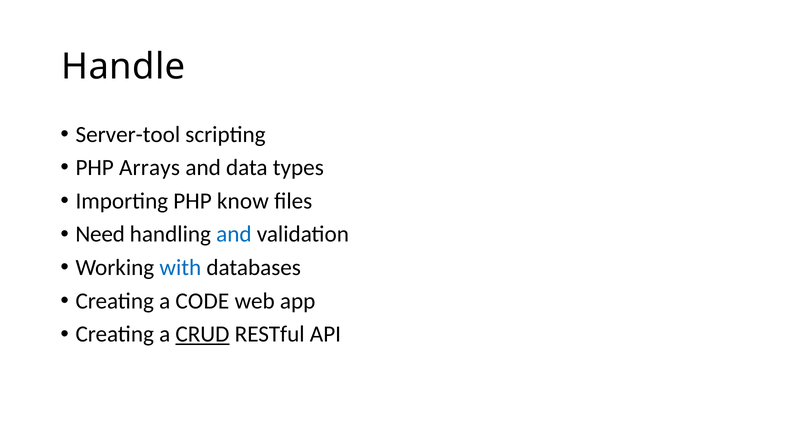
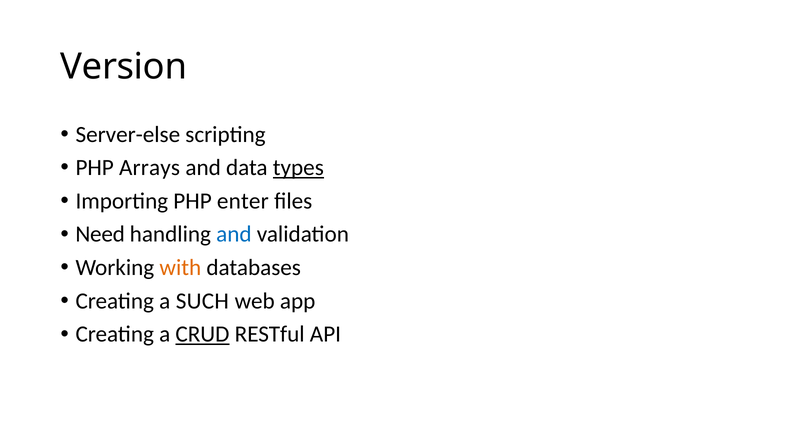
Handle: Handle -> Version
Server-tool: Server-tool -> Server-else
types underline: none -> present
know: know -> enter
with colour: blue -> orange
CODE: CODE -> SUCH
